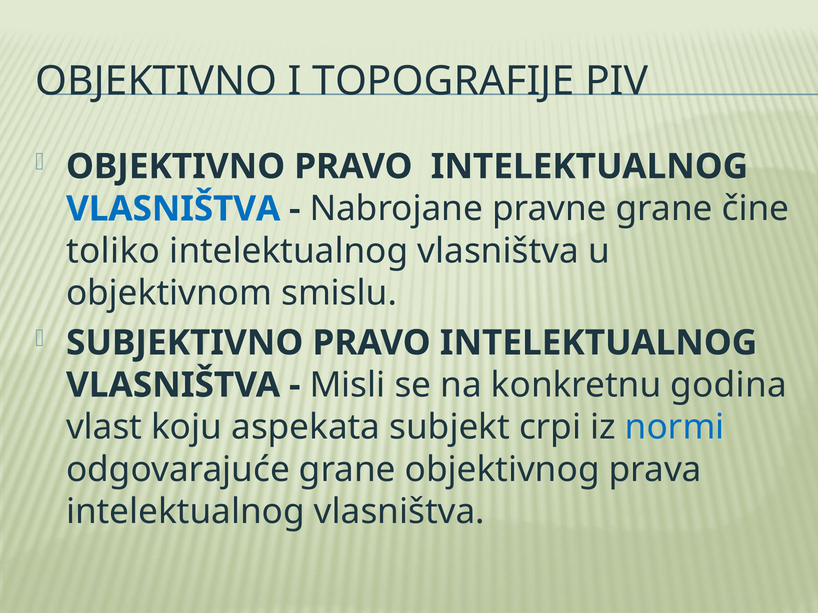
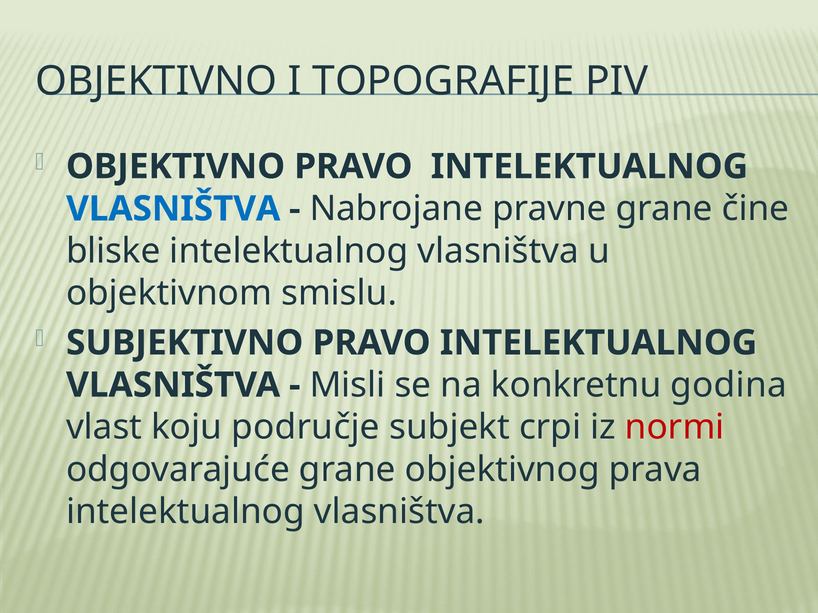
toliko: toliko -> bliske
aspekata: aspekata -> područje
normi colour: blue -> red
